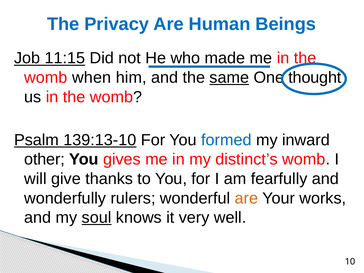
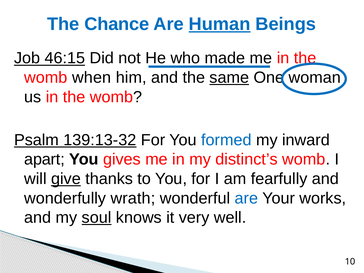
Privacy: Privacy -> Chance
Human underline: none -> present
11:15: 11:15 -> 46:15
thought: thought -> woman
139:13-10: 139:13-10 -> 139:13-32
other: other -> apart
give underline: none -> present
rulers: rulers -> wrath
are at (246, 198) colour: orange -> blue
